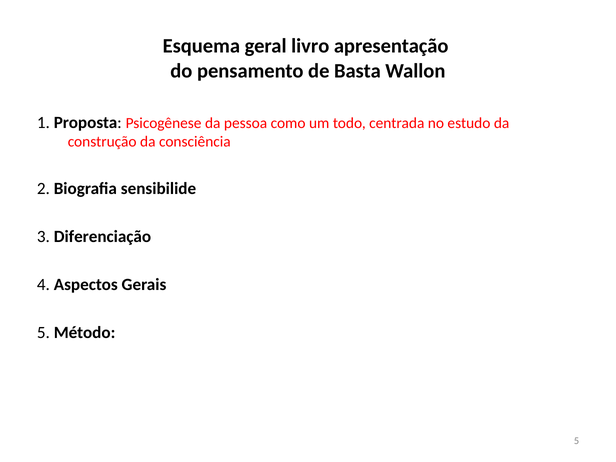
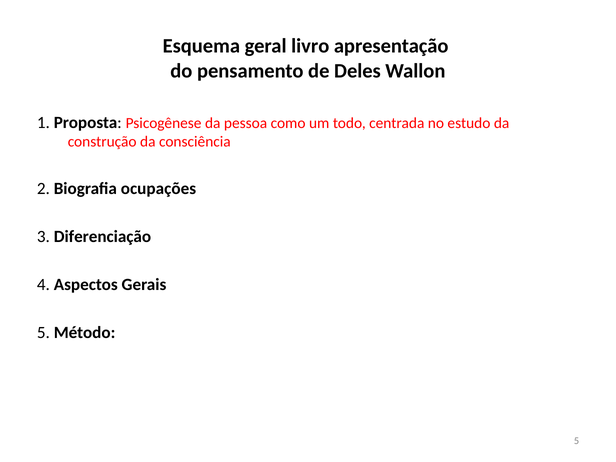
Basta: Basta -> Deles
sensibilide: sensibilide -> ocupações
